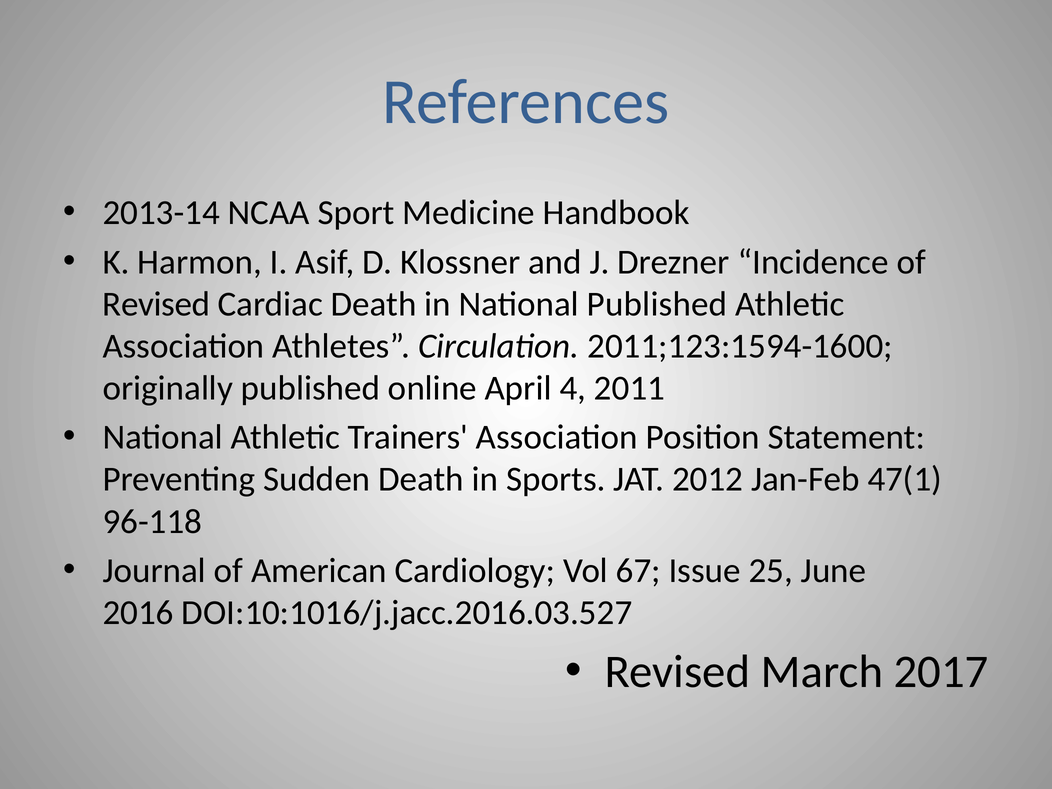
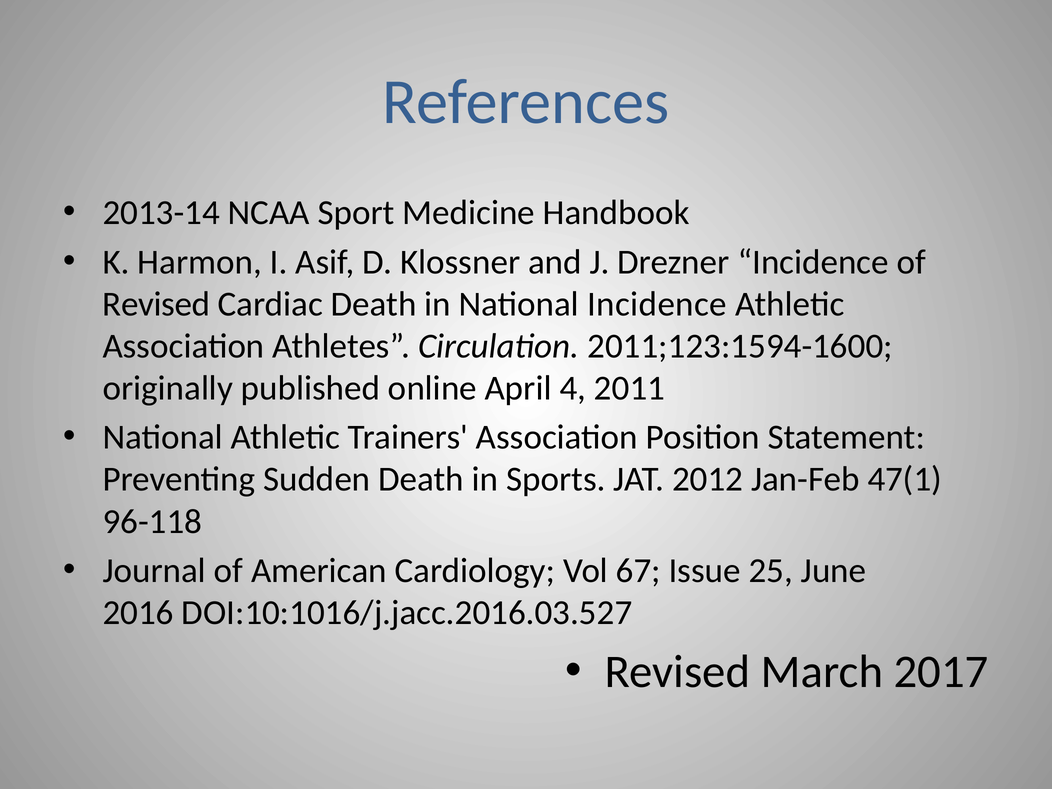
National Published: Published -> Incidence
